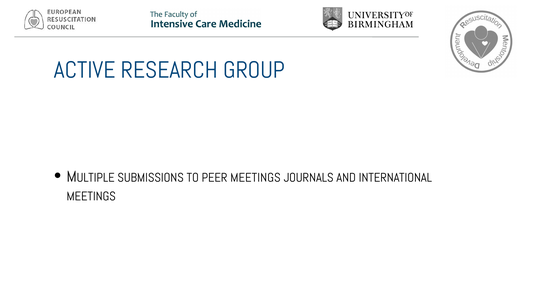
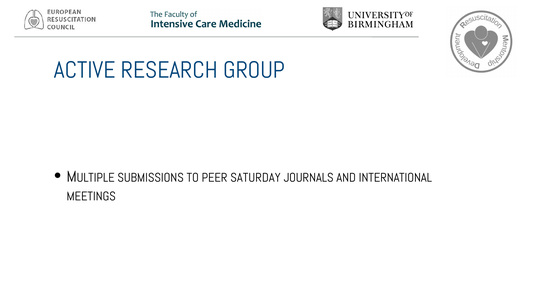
PEER MEETINGS: MEETINGS -> SATURDAY
